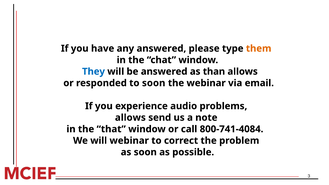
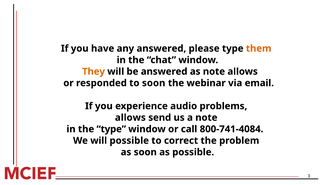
They colour: blue -> orange
as than: than -> note
the that: that -> type
will webinar: webinar -> possible
